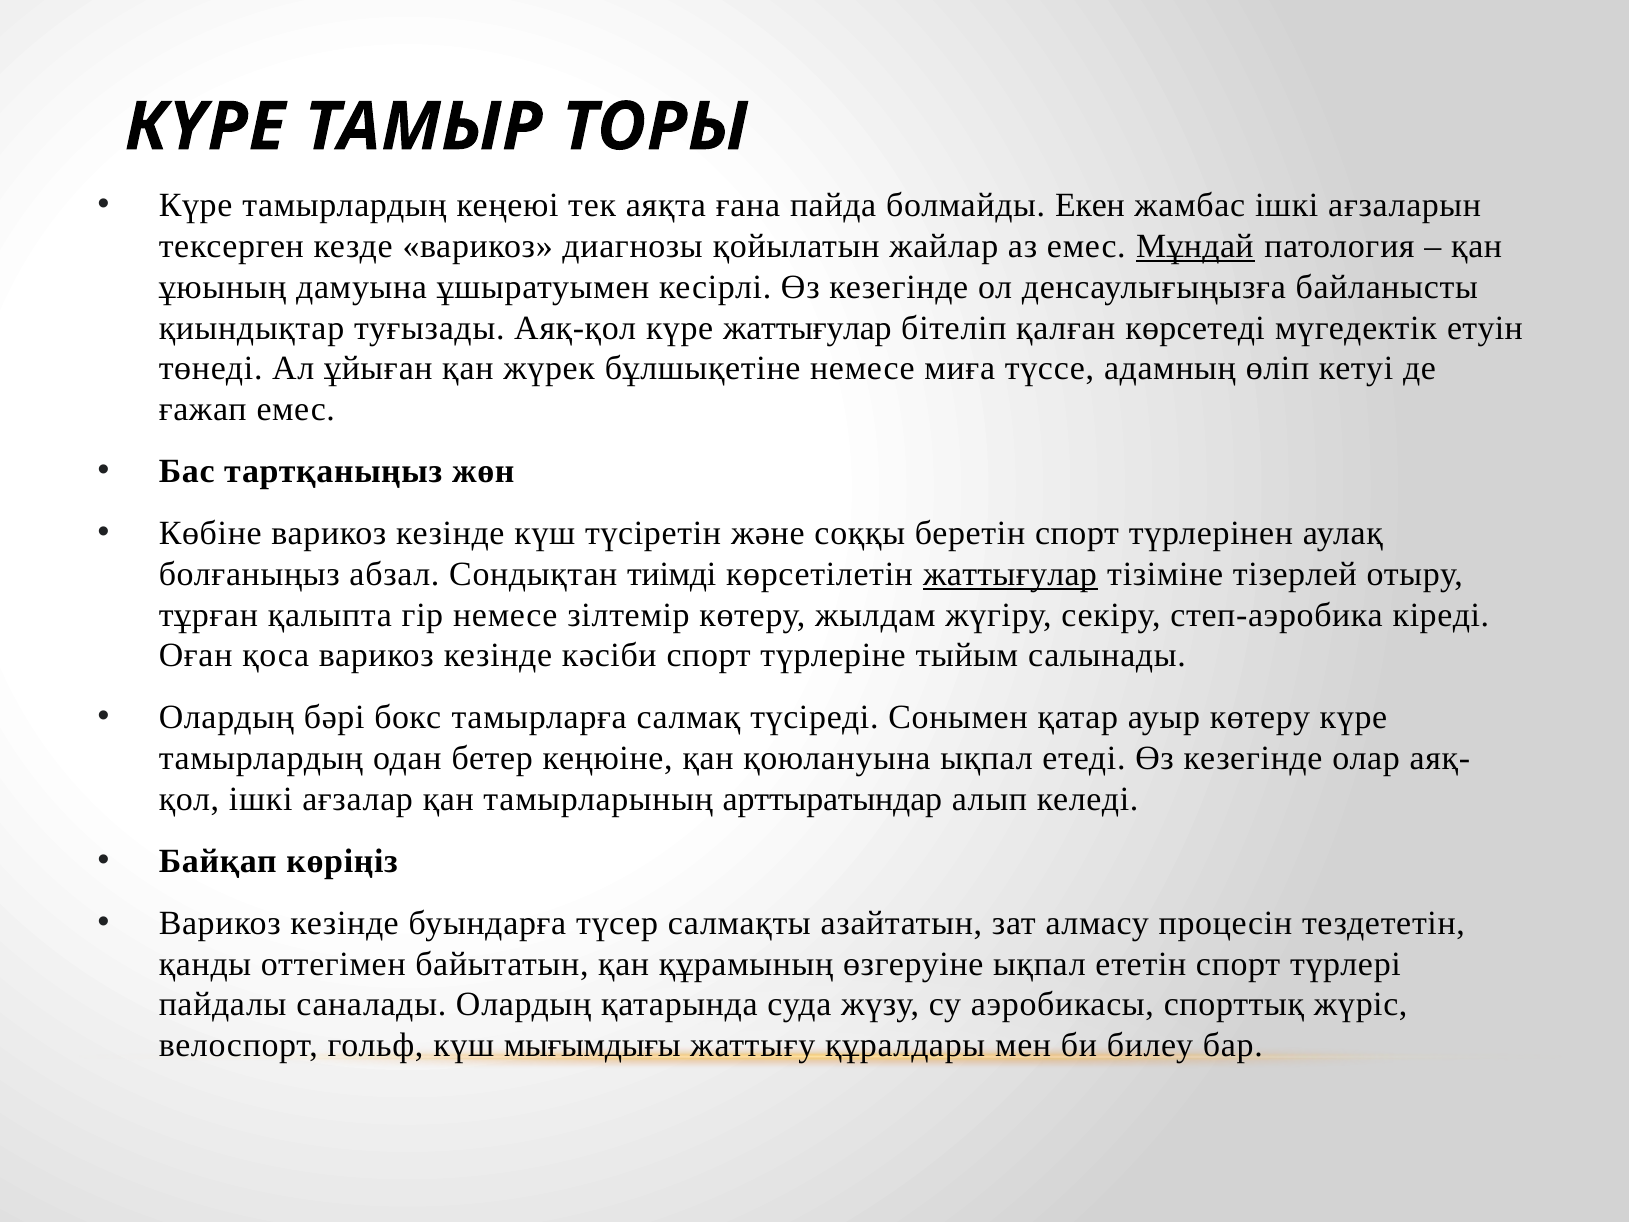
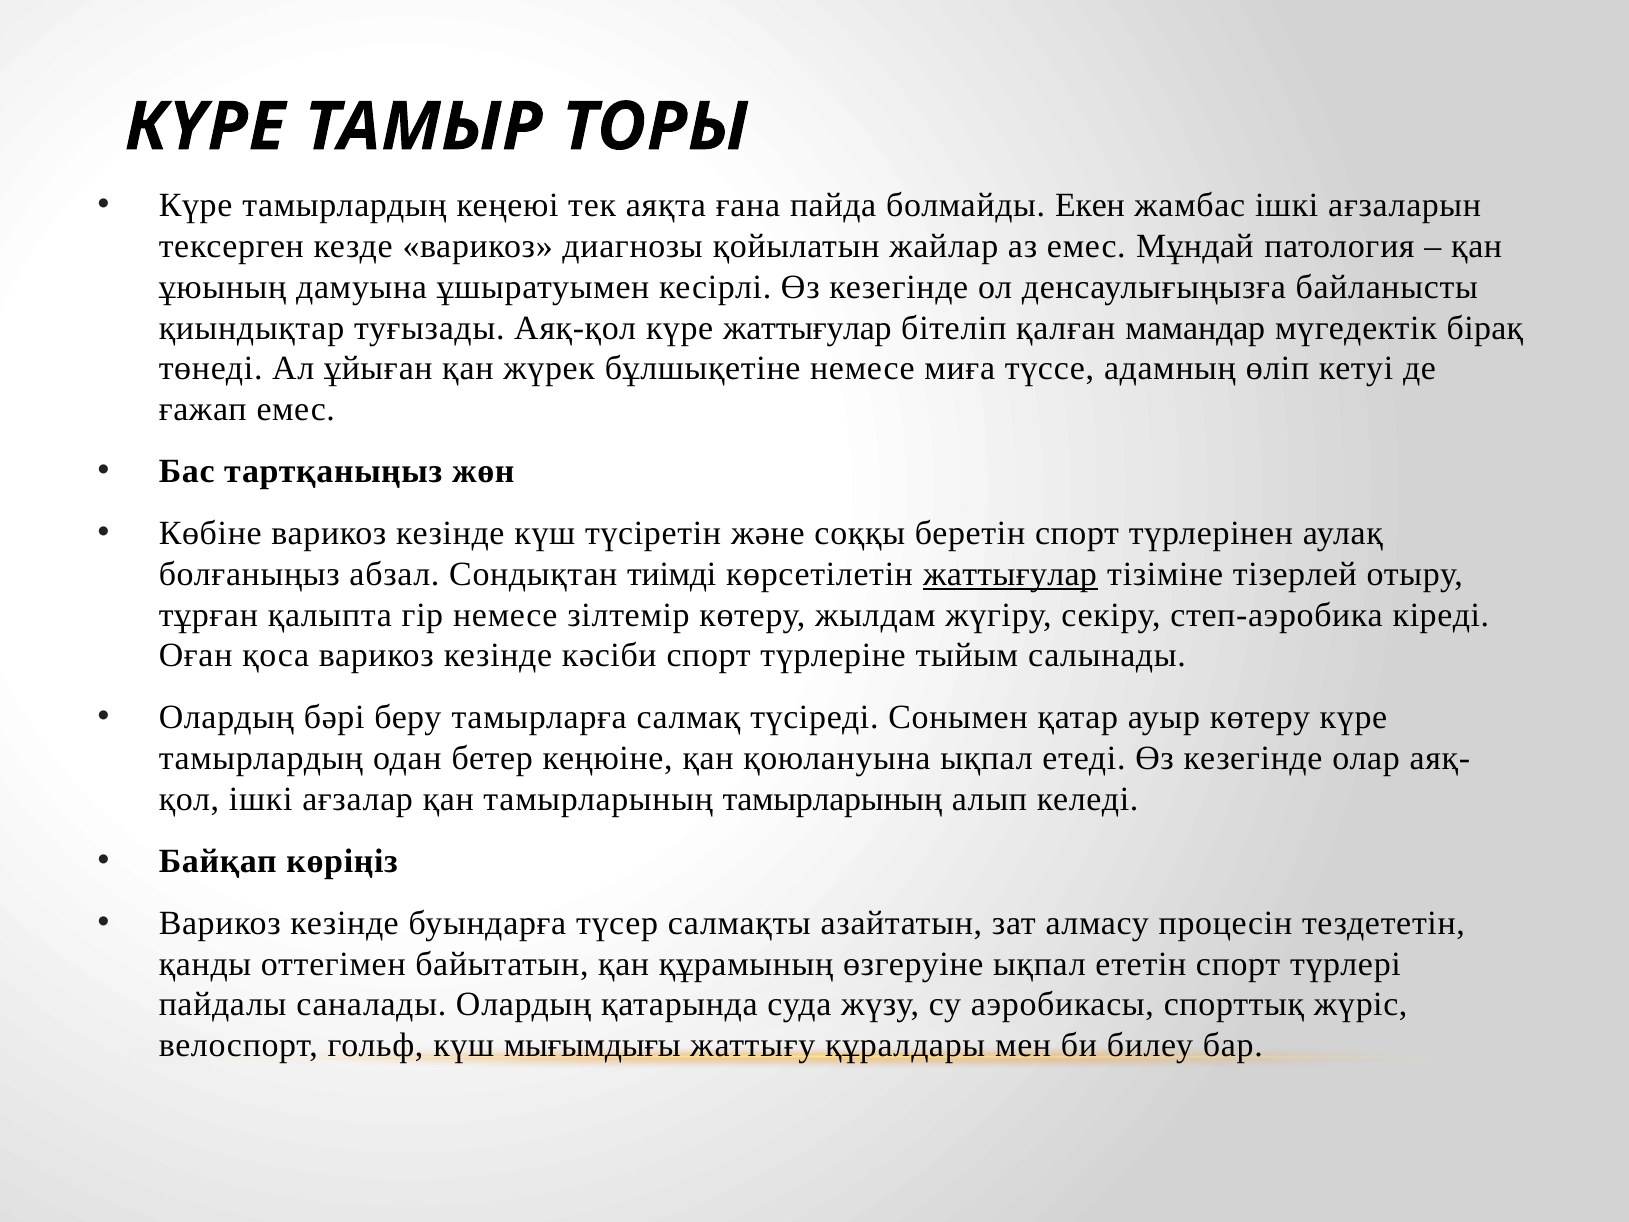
Мұндай underline: present -> none
көрсетеді: көрсетеді -> мамандар
етуін: етуін -> бірақ
бокс: бокс -> беру
тамырларының арттыратындар: арттыратындар -> тамырларының
